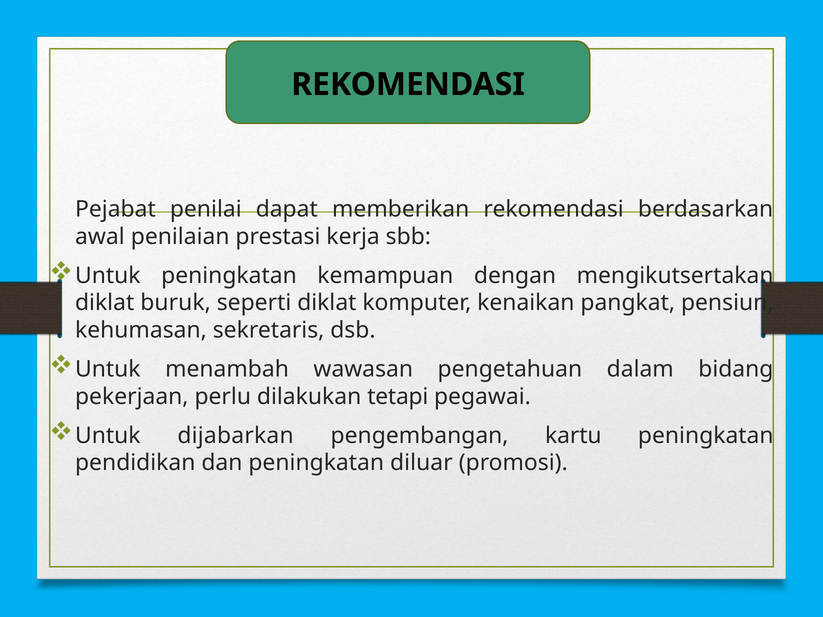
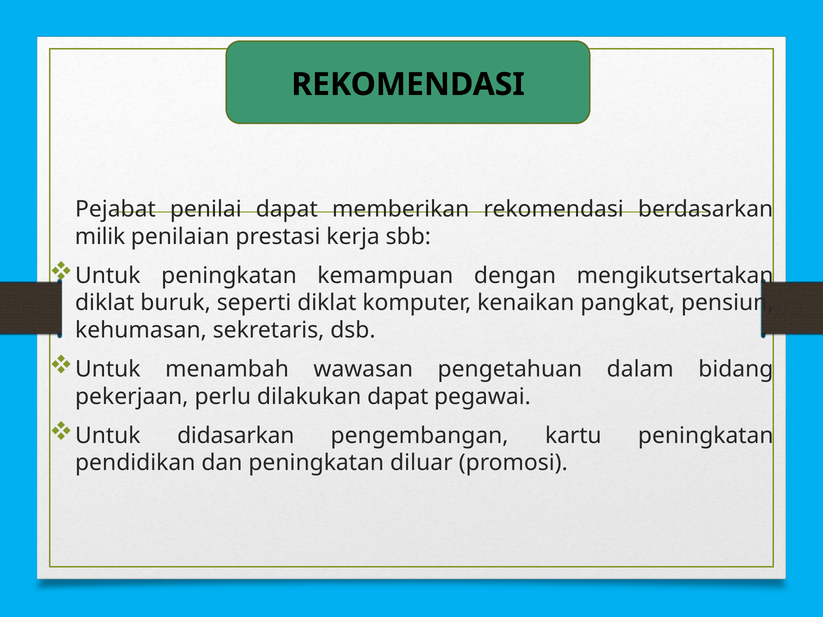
awal: awal -> milik
dilakukan tetapi: tetapi -> dapat
dijabarkan: dijabarkan -> didasarkan
